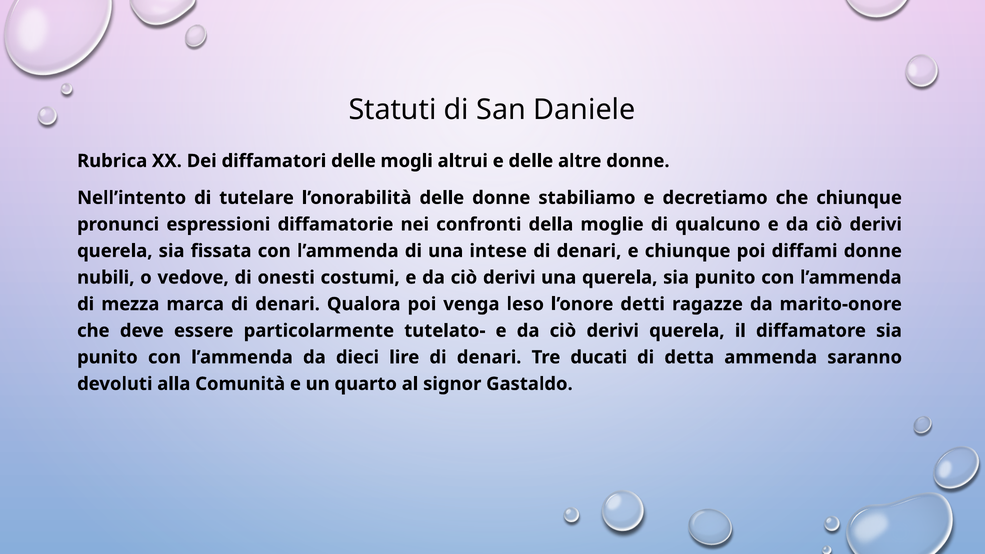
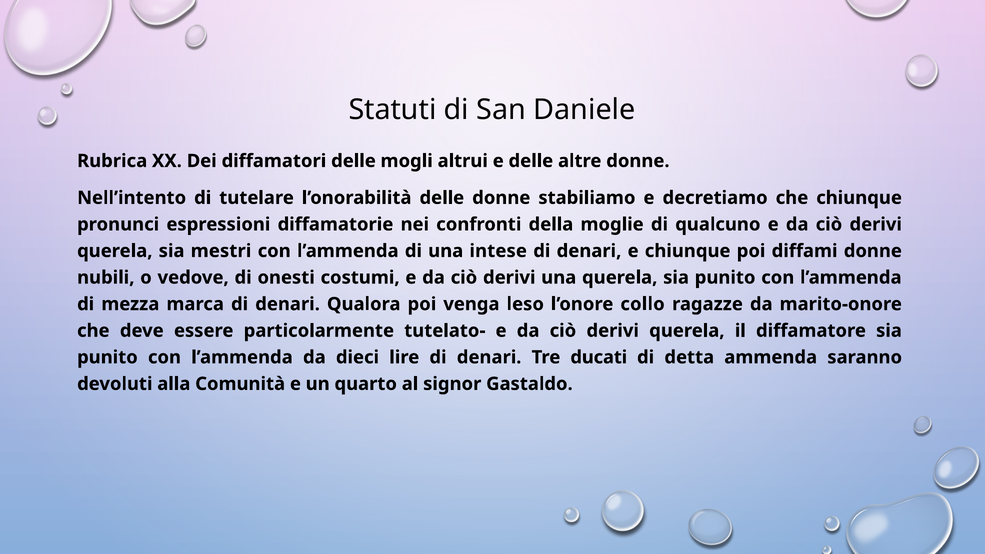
fissata: fissata -> mestri
detti: detti -> collo
